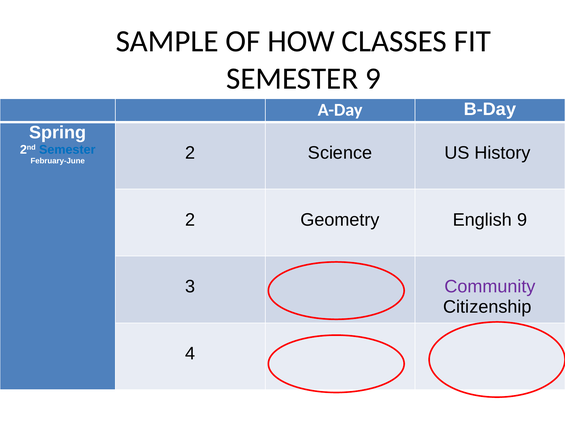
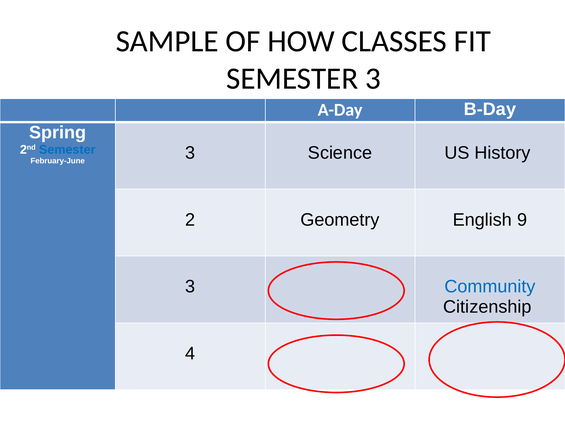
SEMESTER 9: 9 -> 3
February-June 2: 2 -> 3
Community colour: purple -> blue
